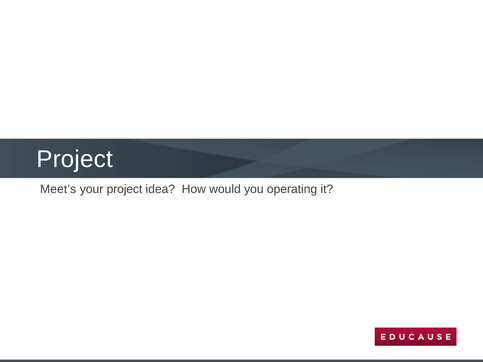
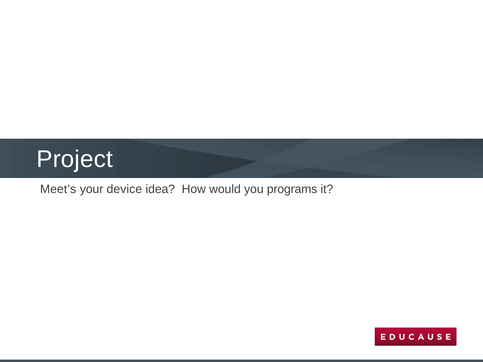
your project: project -> device
operating: operating -> programs
